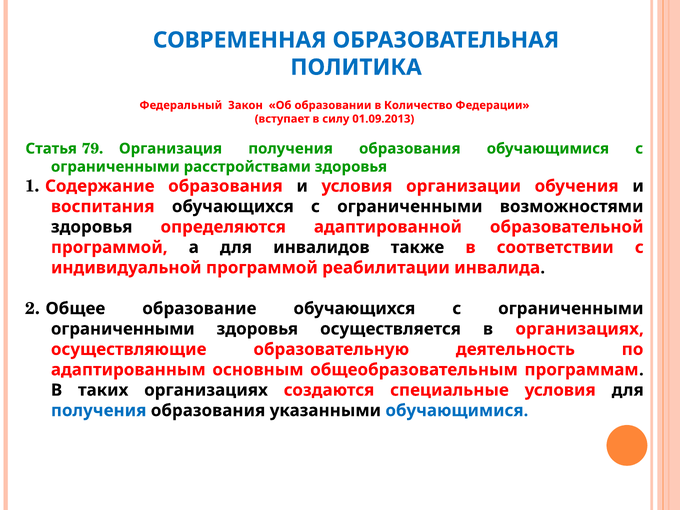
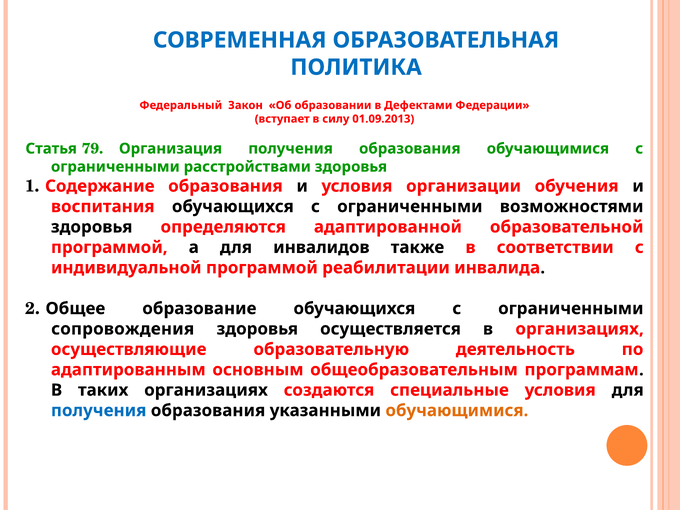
Количество: Количество -> Дефектами
ограниченными at (123, 329): ограниченными -> сопровождения
обучающимися at (457, 411) colour: blue -> orange
